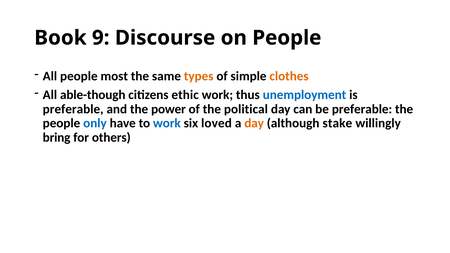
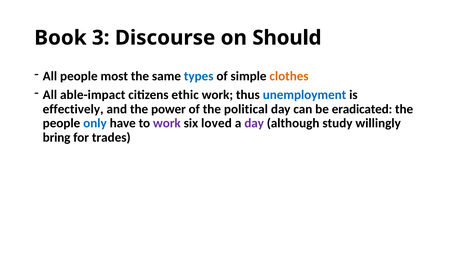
9: 9 -> 3
on People: People -> Should
types colour: orange -> blue
able-though: able-though -> able-impact
preferable at (73, 109): preferable -> effectively
be preferable: preferable -> eradicated
work at (167, 123) colour: blue -> purple
day at (254, 123) colour: orange -> purple
stake: stake -> study
others: others -> trades
